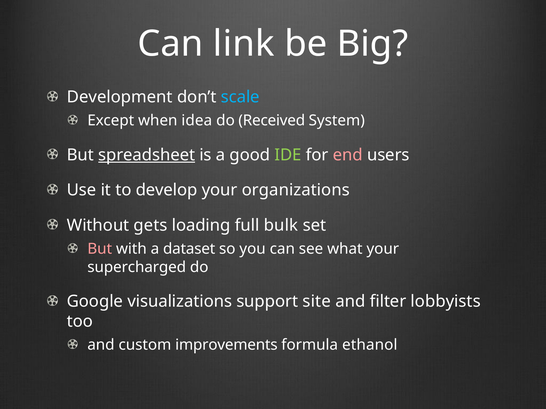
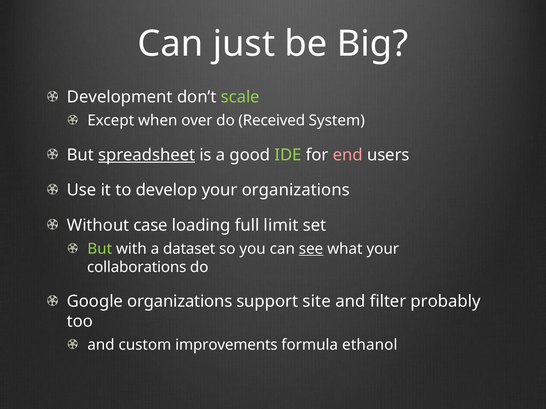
link: link -> just
scale colour: light blue -> light green
idea: idea -> over
gets: gets -> case
bulk: bulk -> limit
But at (100, 249) colour: pink -> light green
see underline: none -> present
supercharged: supercharged -> collaborations
Google visualizations: visualizations -> organizations
lobbyists: lobbyists -> probably
